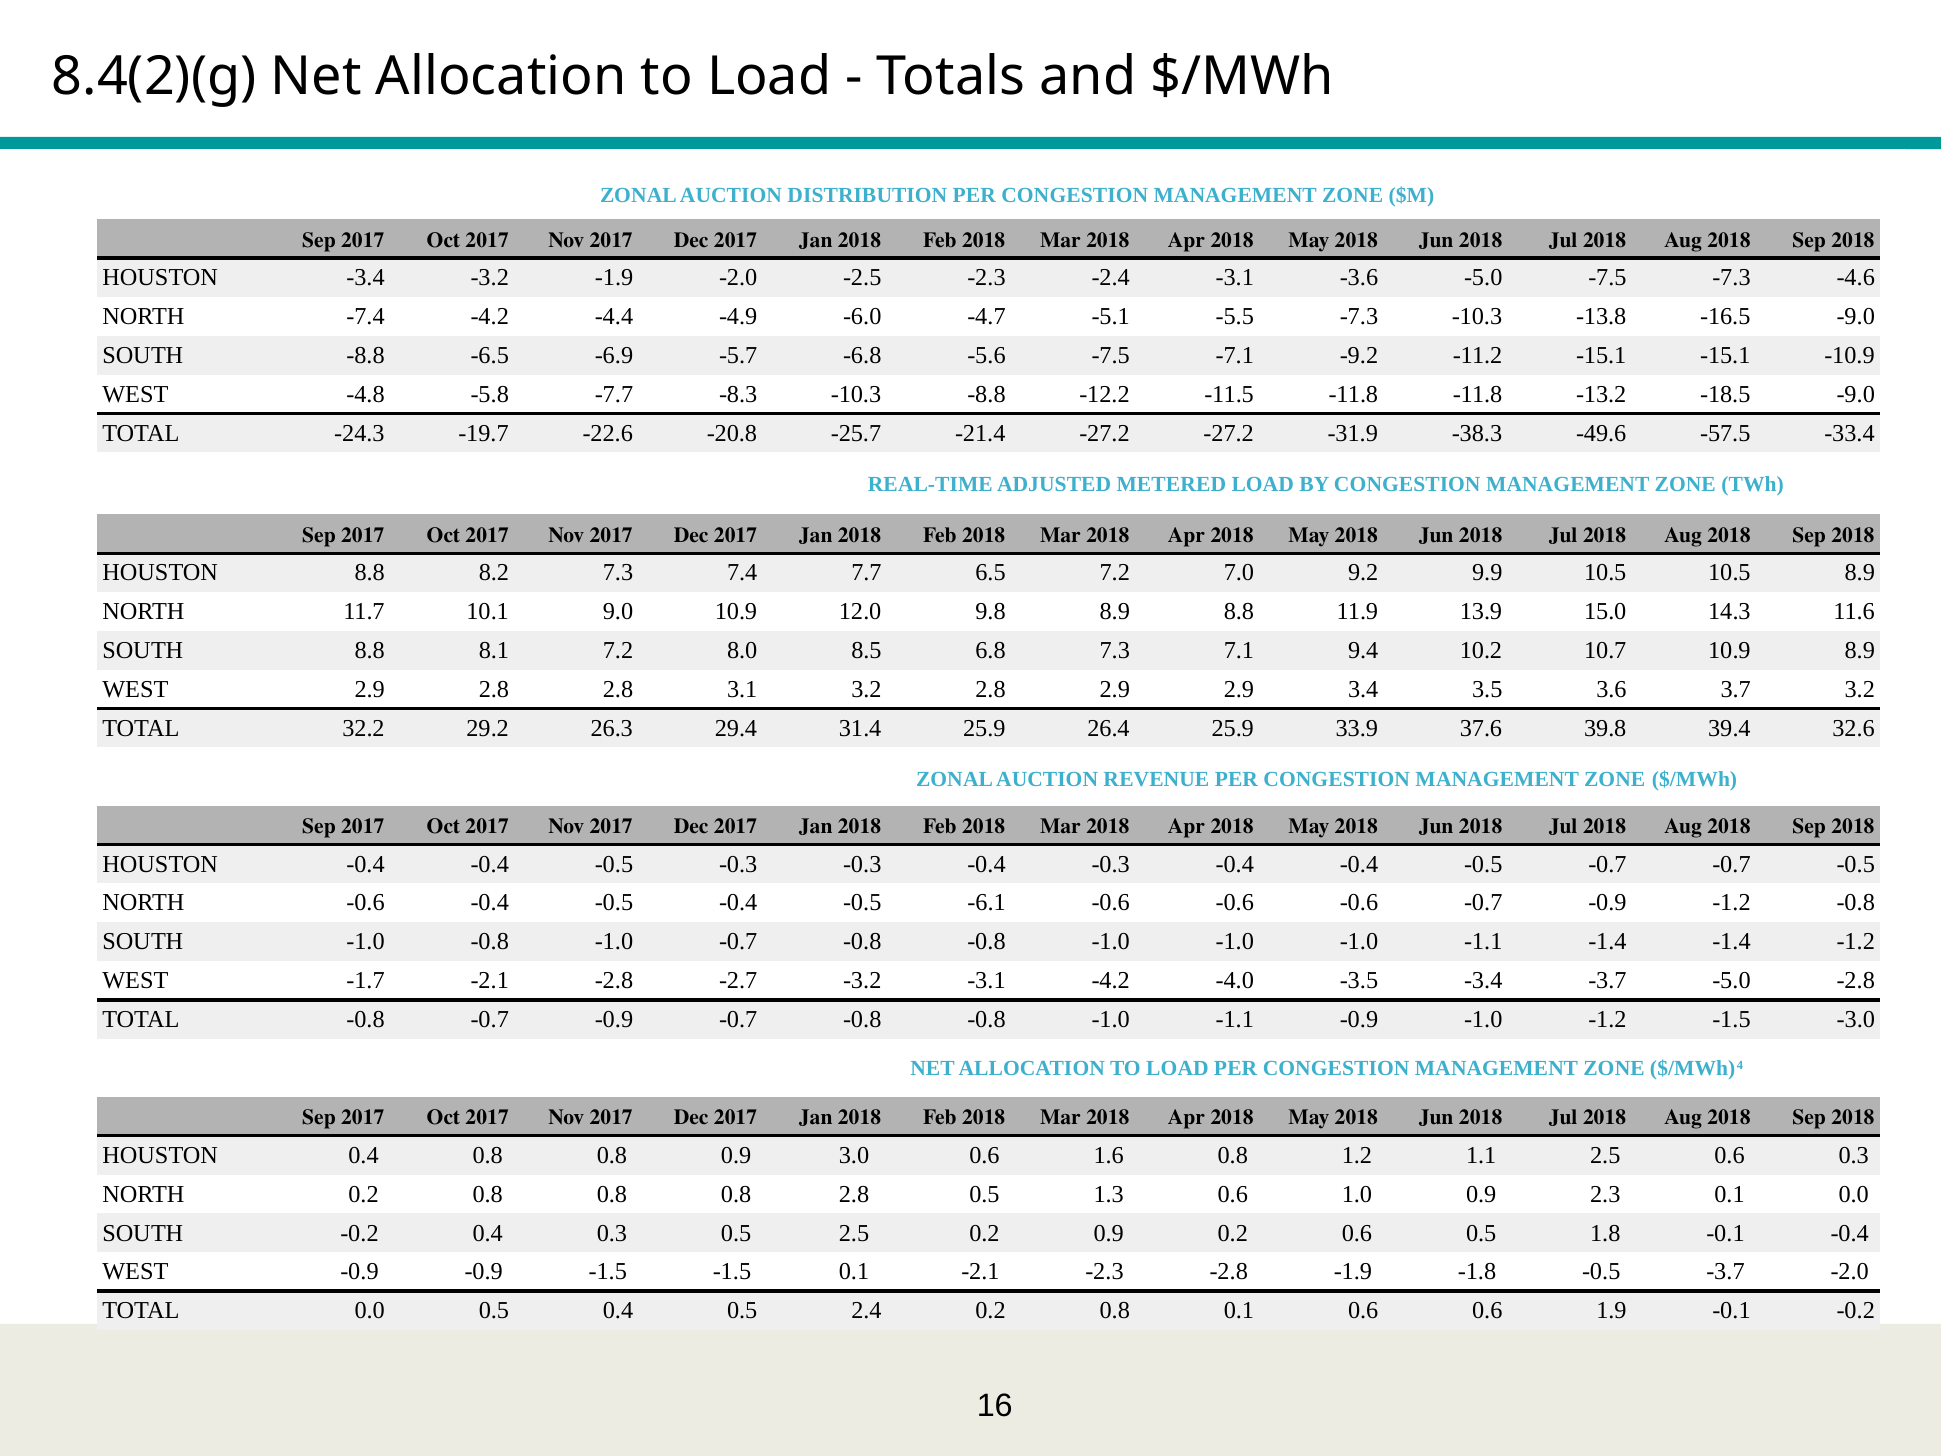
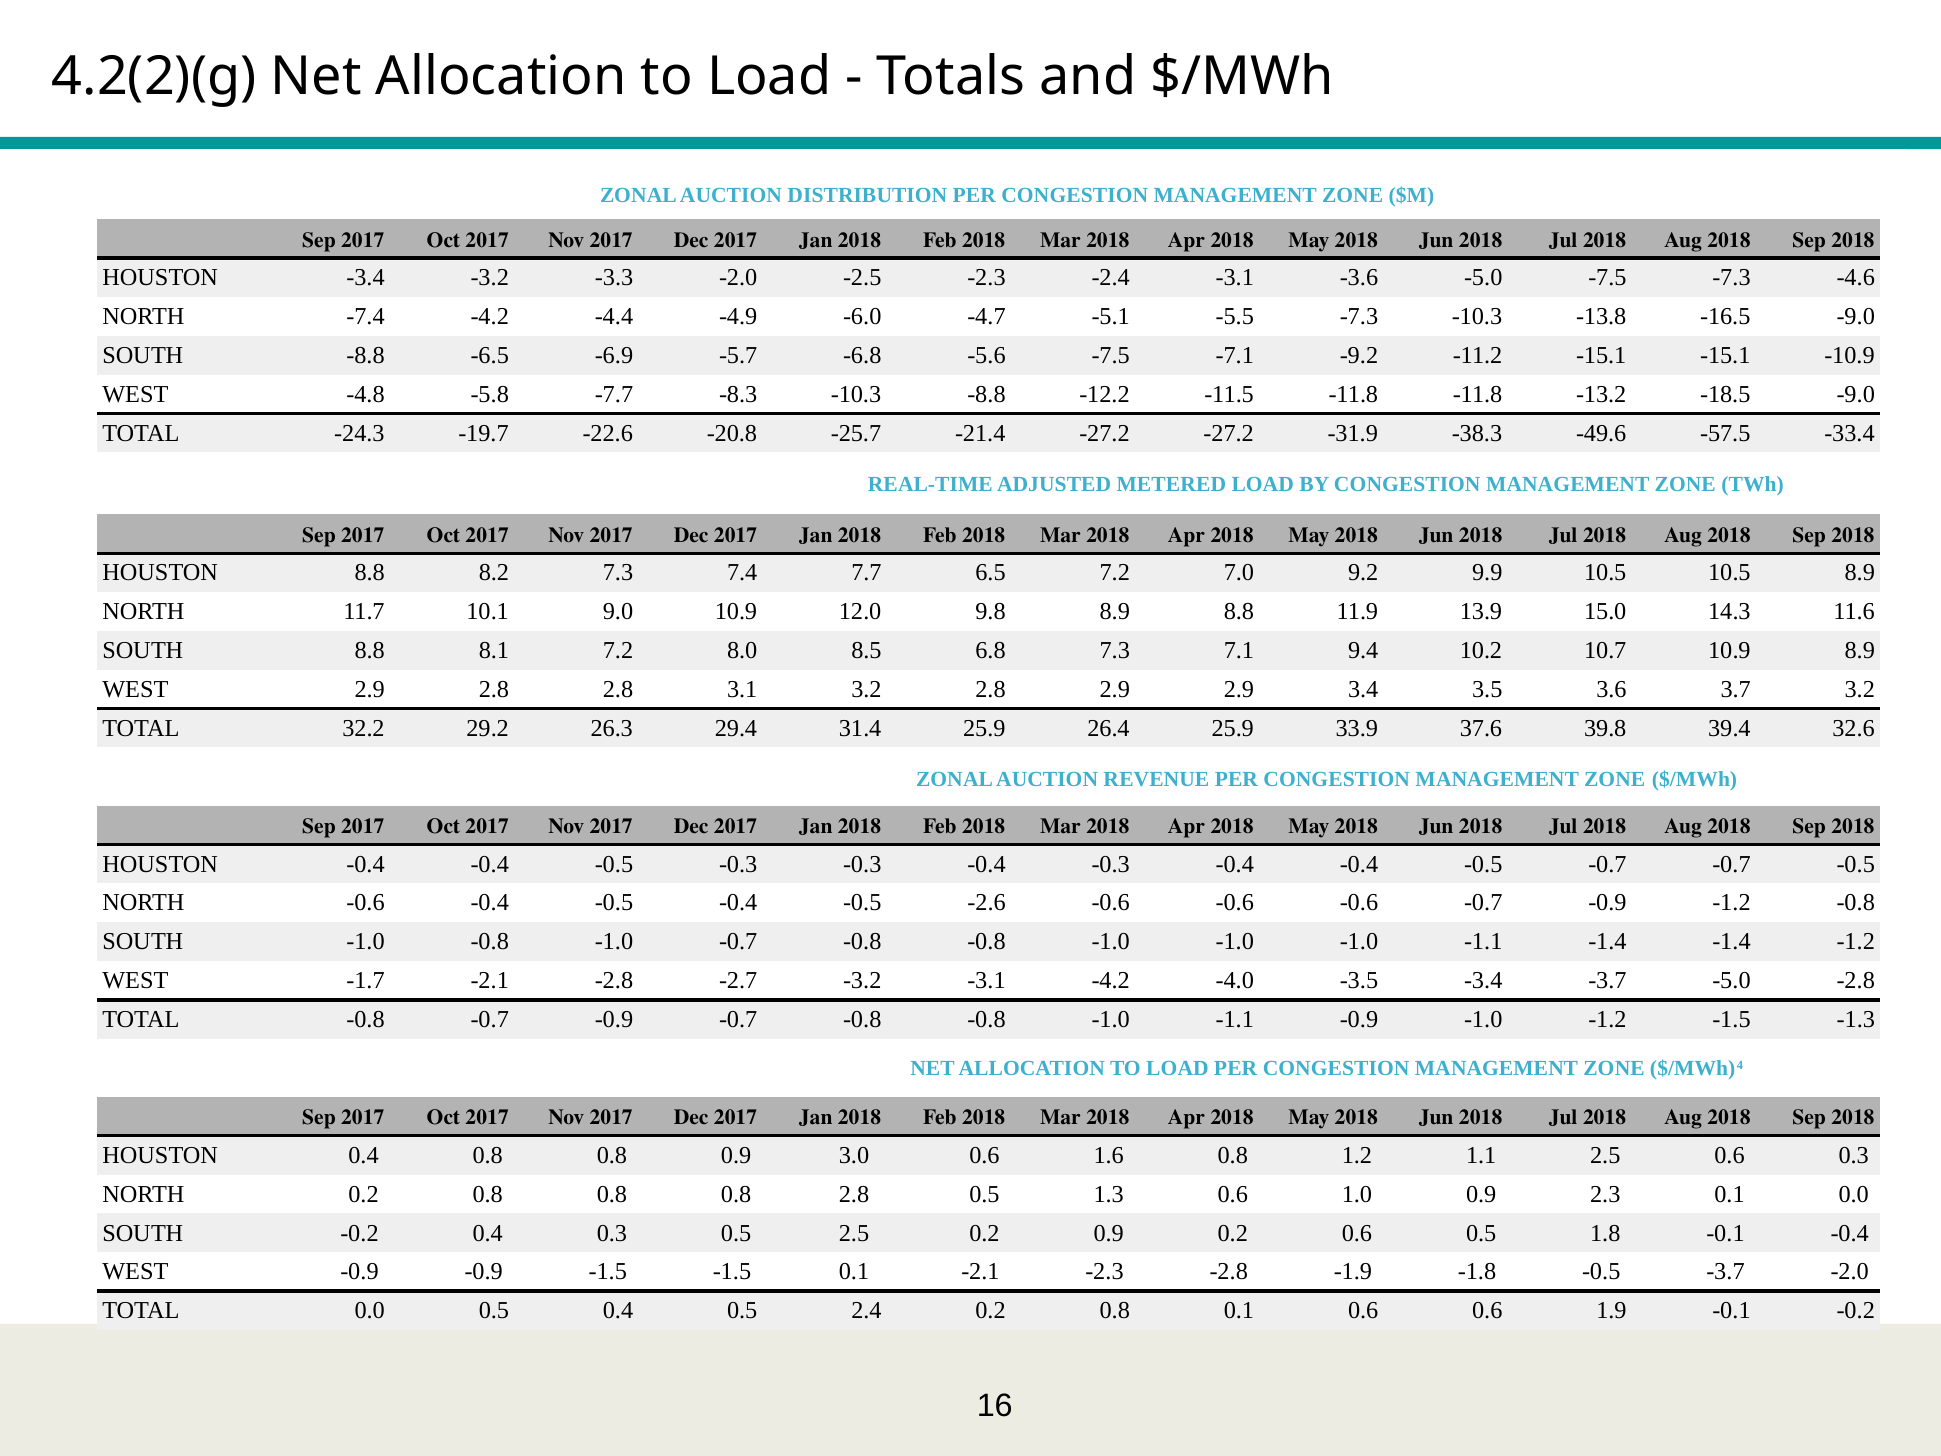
8.4(2)(g: 8.4(2)(g -> 4.2(2)(g
-3.2 -1.9: -1.9 -> -3.3
-6.1: -6.1 -> -2.6
-3.0: -3.0 -> -1.3
